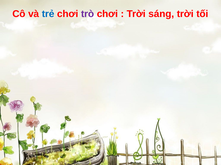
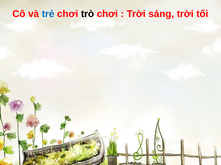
trò colour: purple -> black
